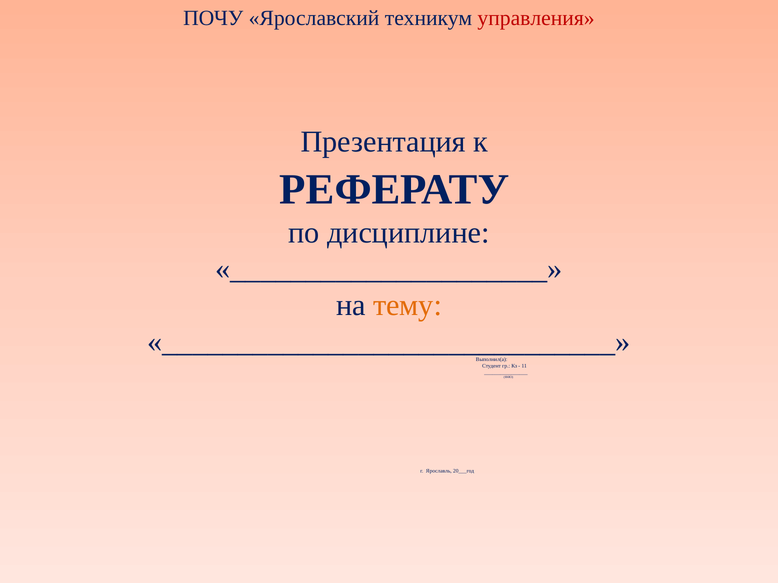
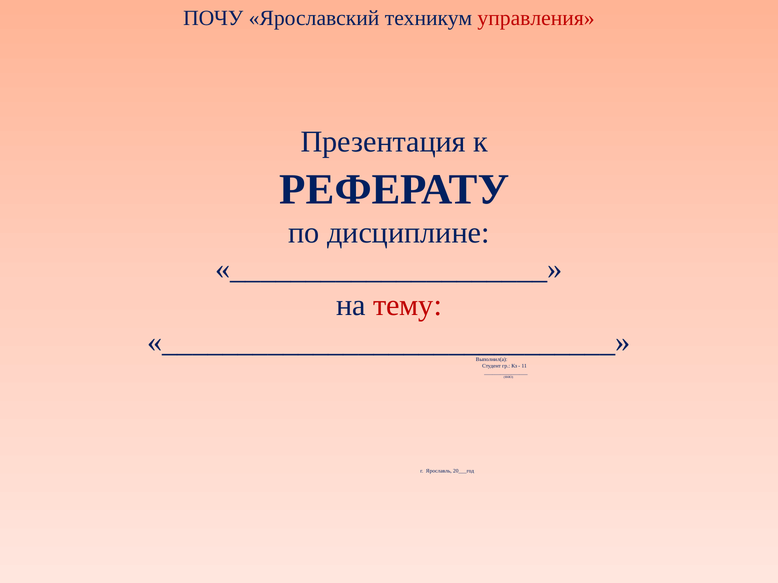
тему colour: orange -> red
